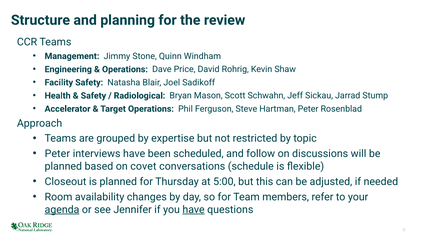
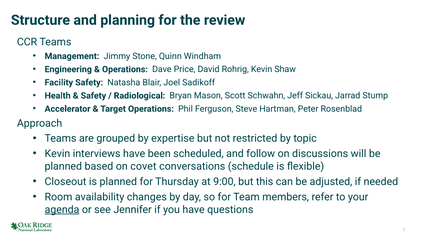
Peter at (57, 154): Peter -> Kevin
5:00: 5:00 -> 9:00
have at (194, 210) underline: present -> none
